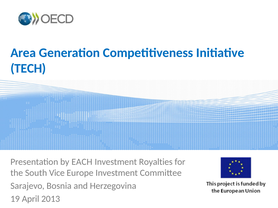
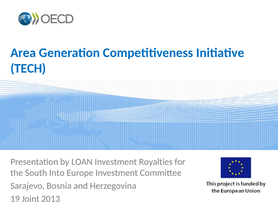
EACH: EACH -> LOAN
Vice: Vice -> Into
April: April -> Joint
